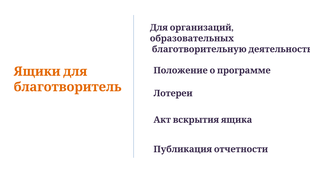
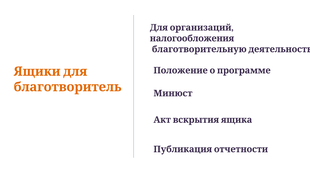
образовательных: образовательных -> налогообложения
Лотереи: Лотереи -> Минюст
